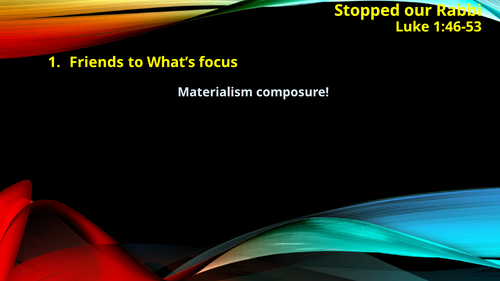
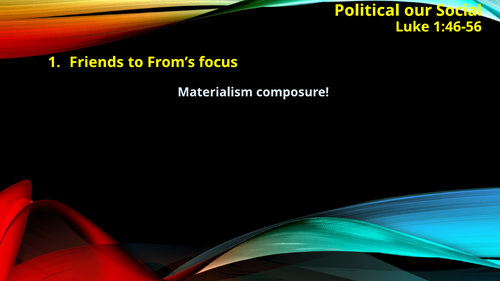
Stopped: Stopped -> Political
Rabbi: Rabbi -> Social
1:46-53: 1:46-53 -> 1:46-56
What’s: What’s -> From’s
